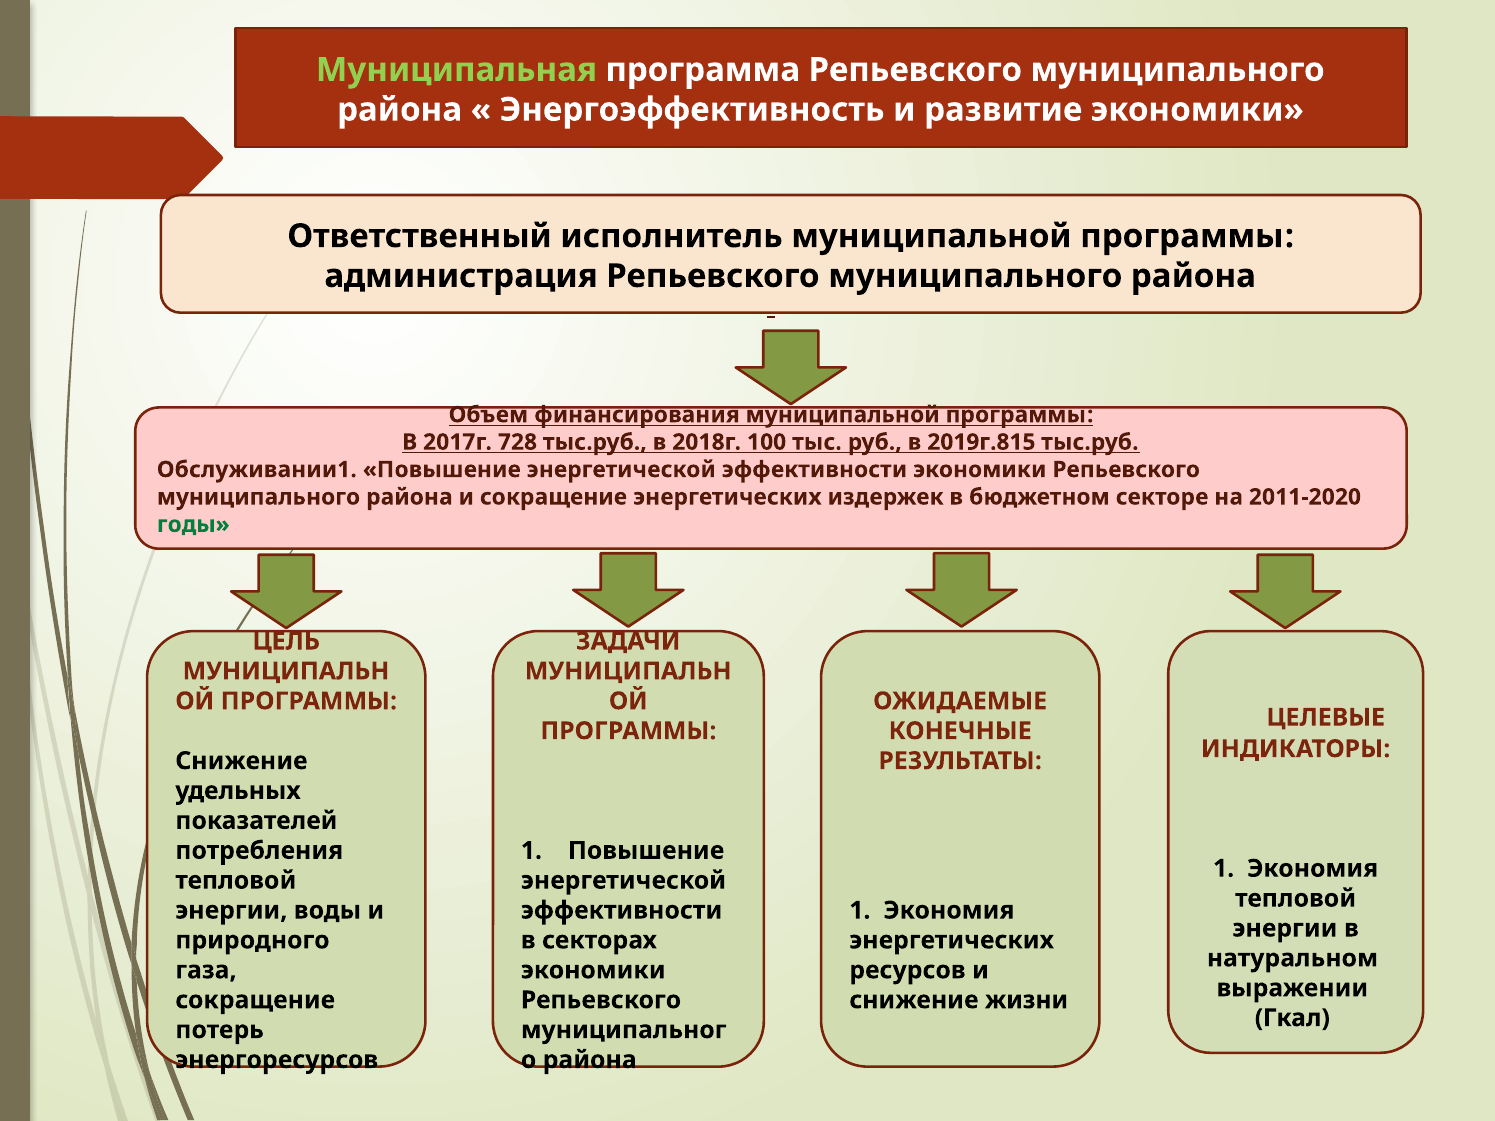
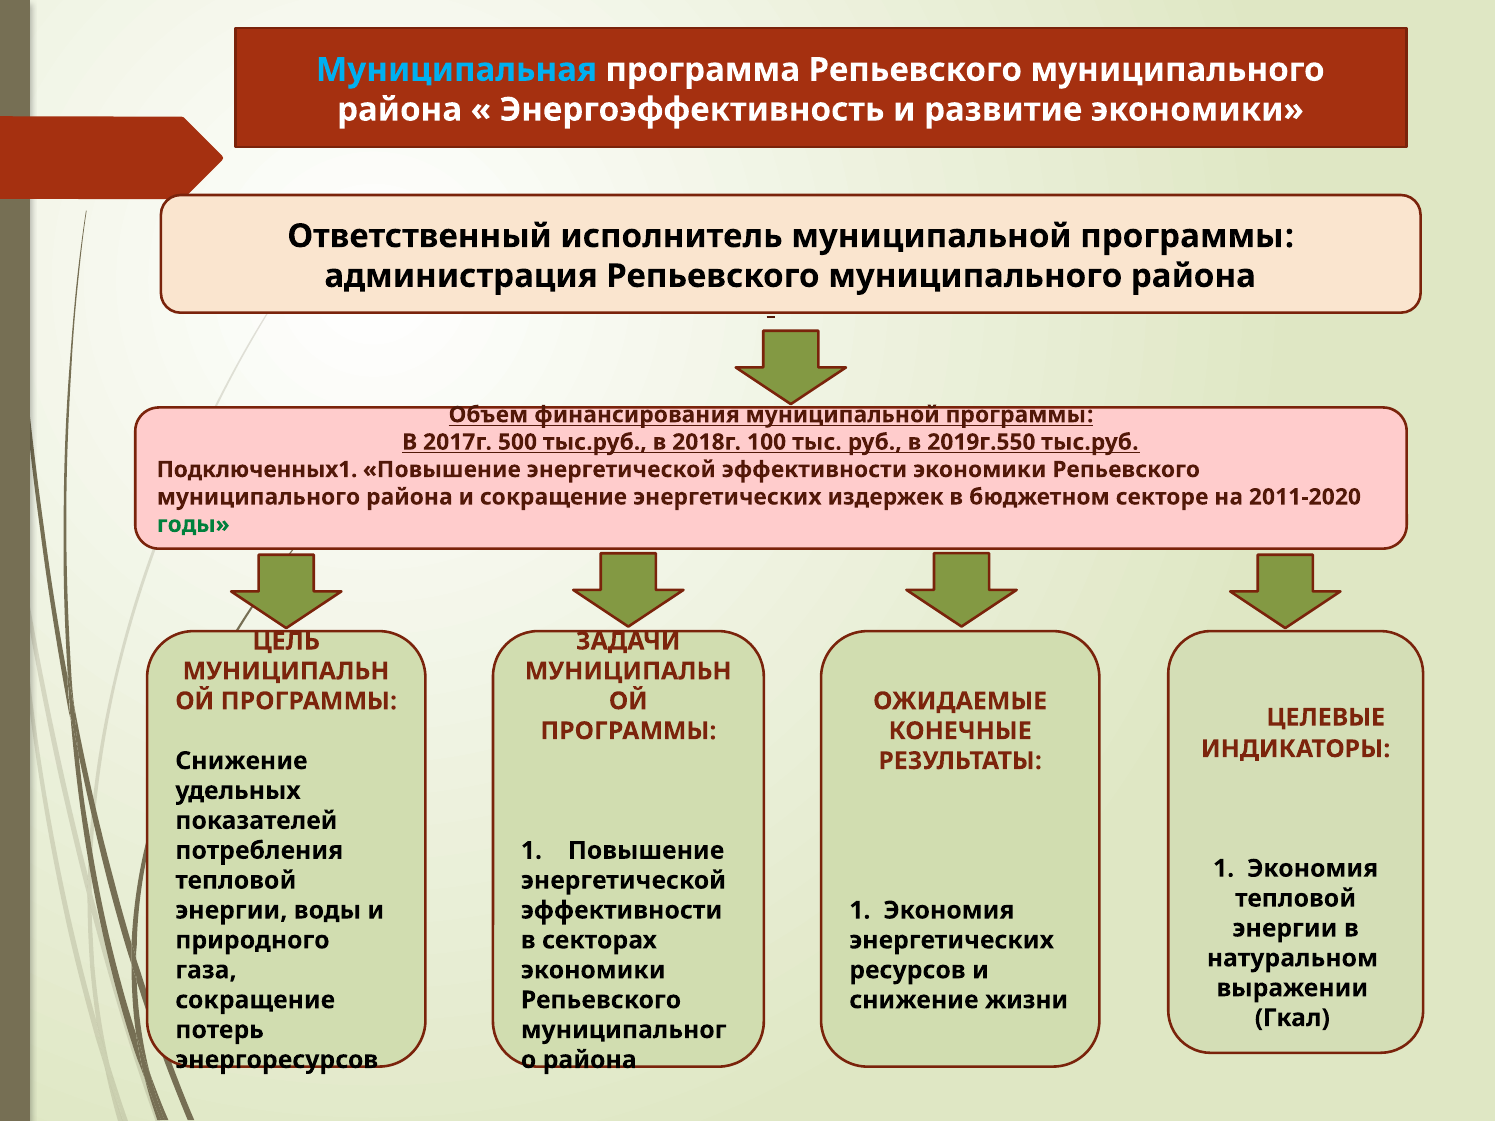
Муниципальная colour: light green -> light blue
728: 728 -> 500
2019г.815: 2019г.815 -> 2019г.550
Обслуживании1: Обслуживании1 -> Подключенных1
